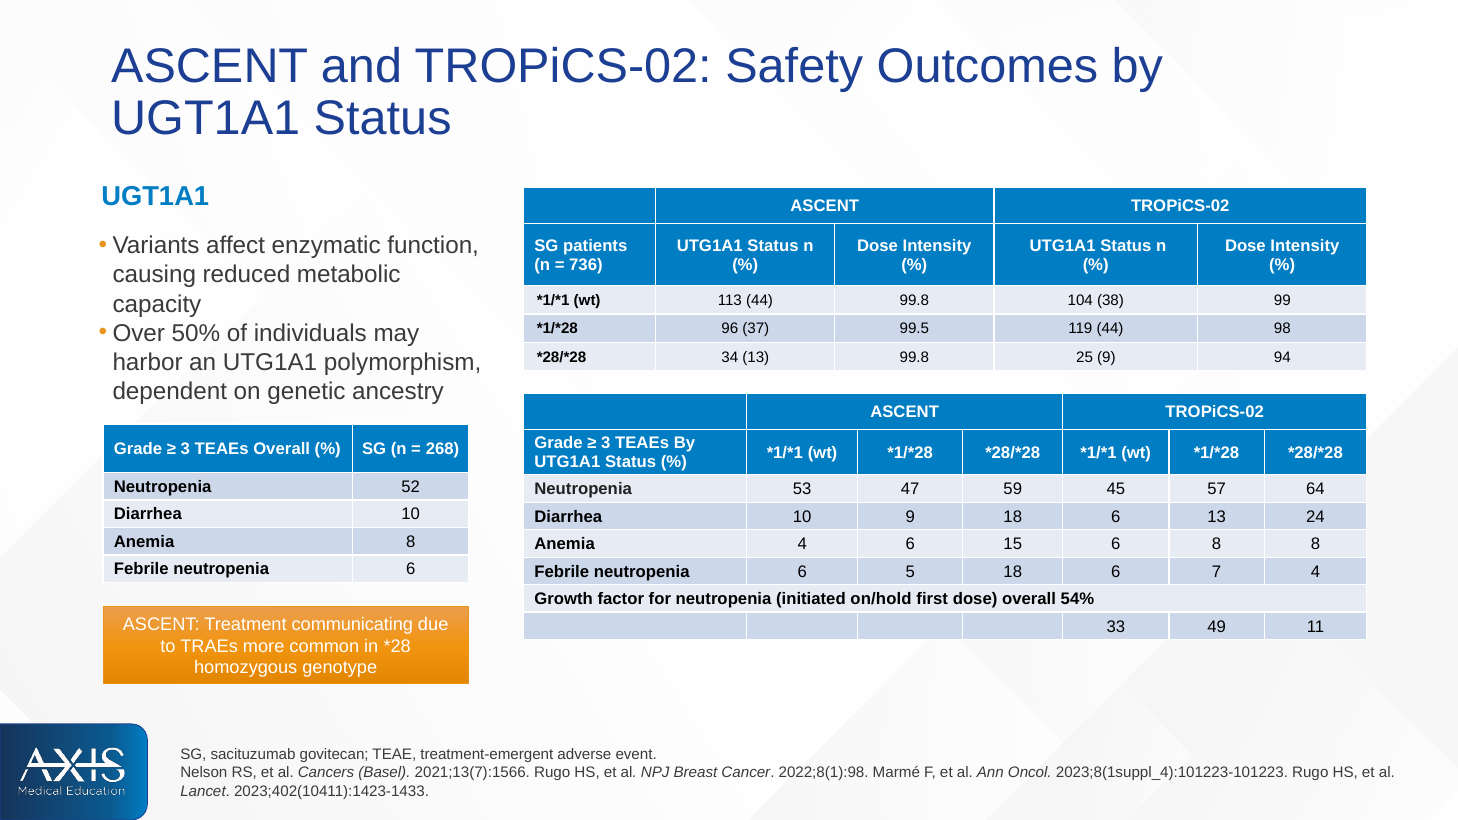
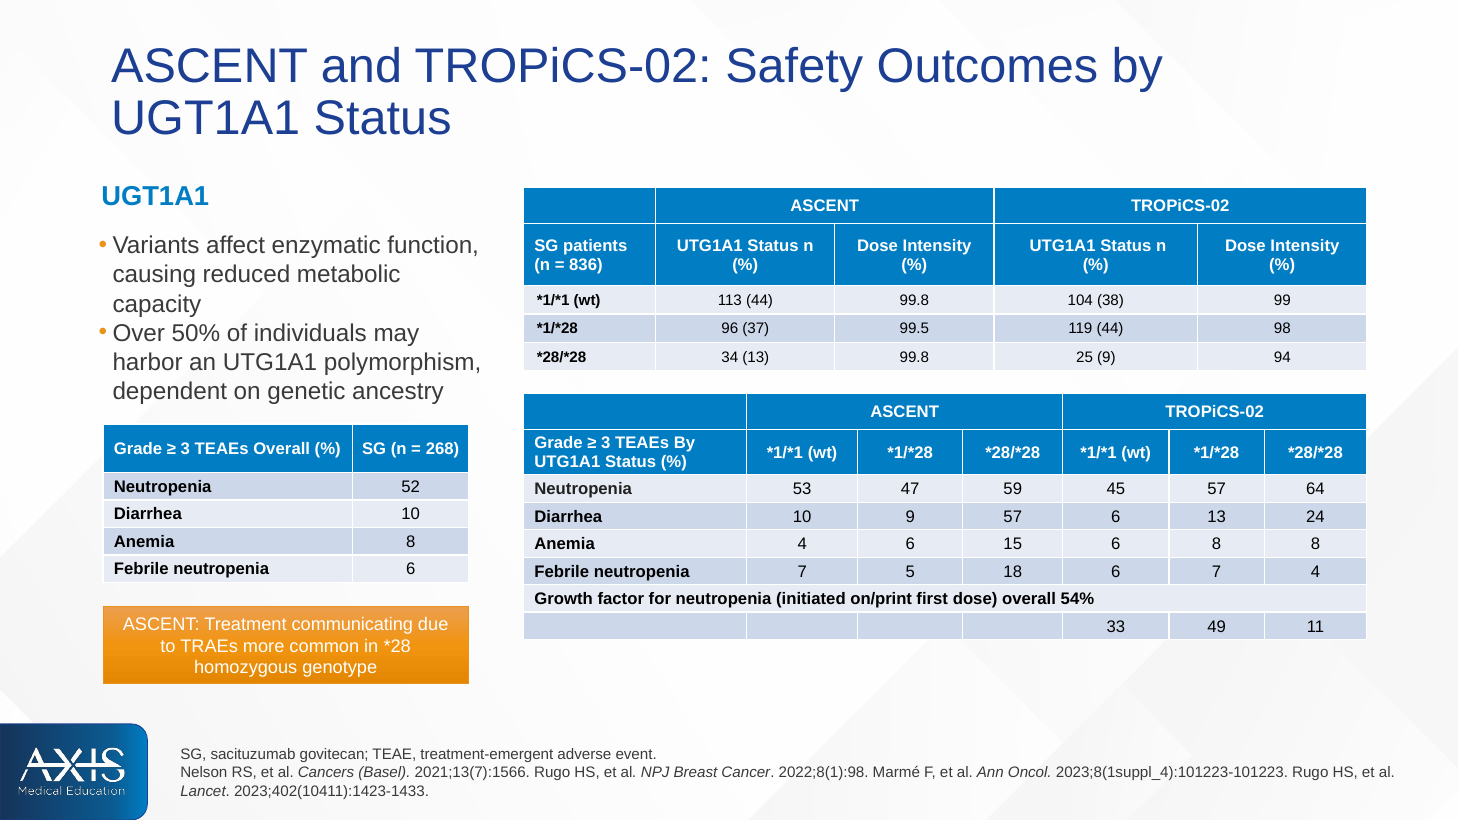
736: 736 -> 836
9 18: 18 -> 57
6 at (802, 572): 6 -> 7
on/hold: on/hold -> on/print
